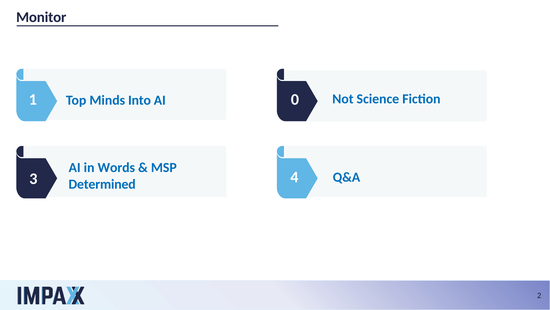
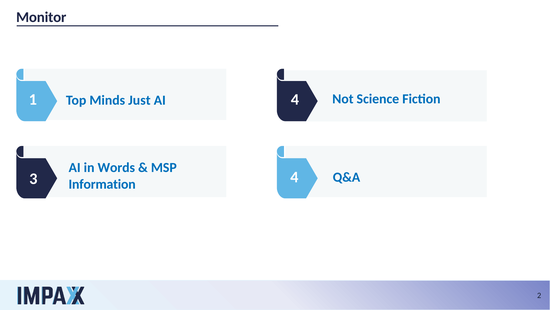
1 0: 0 -> 4
Into: Into -> Just
Determined: Determined -> Information
